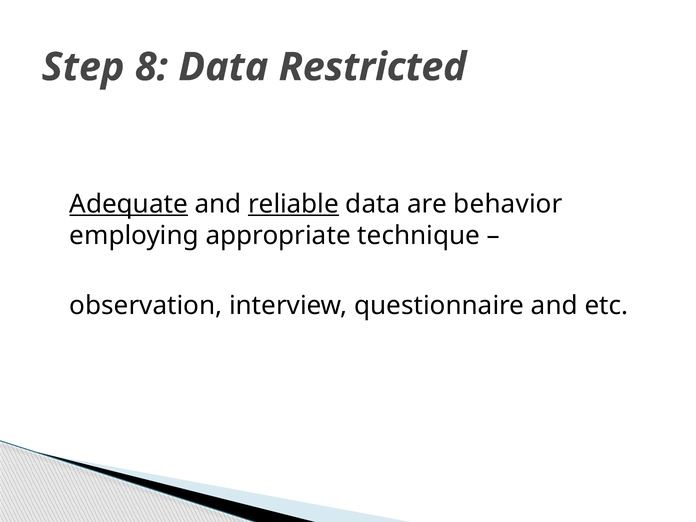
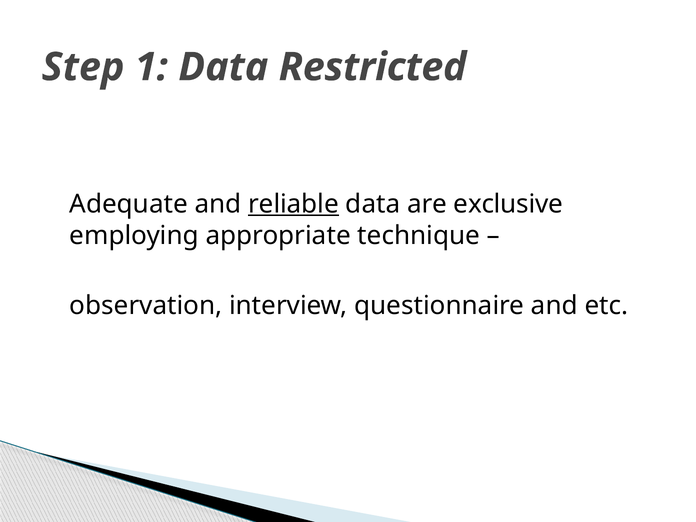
8: 8 -> 1
Adequate underline: present -> none
behavior: behavior -> exclusive
